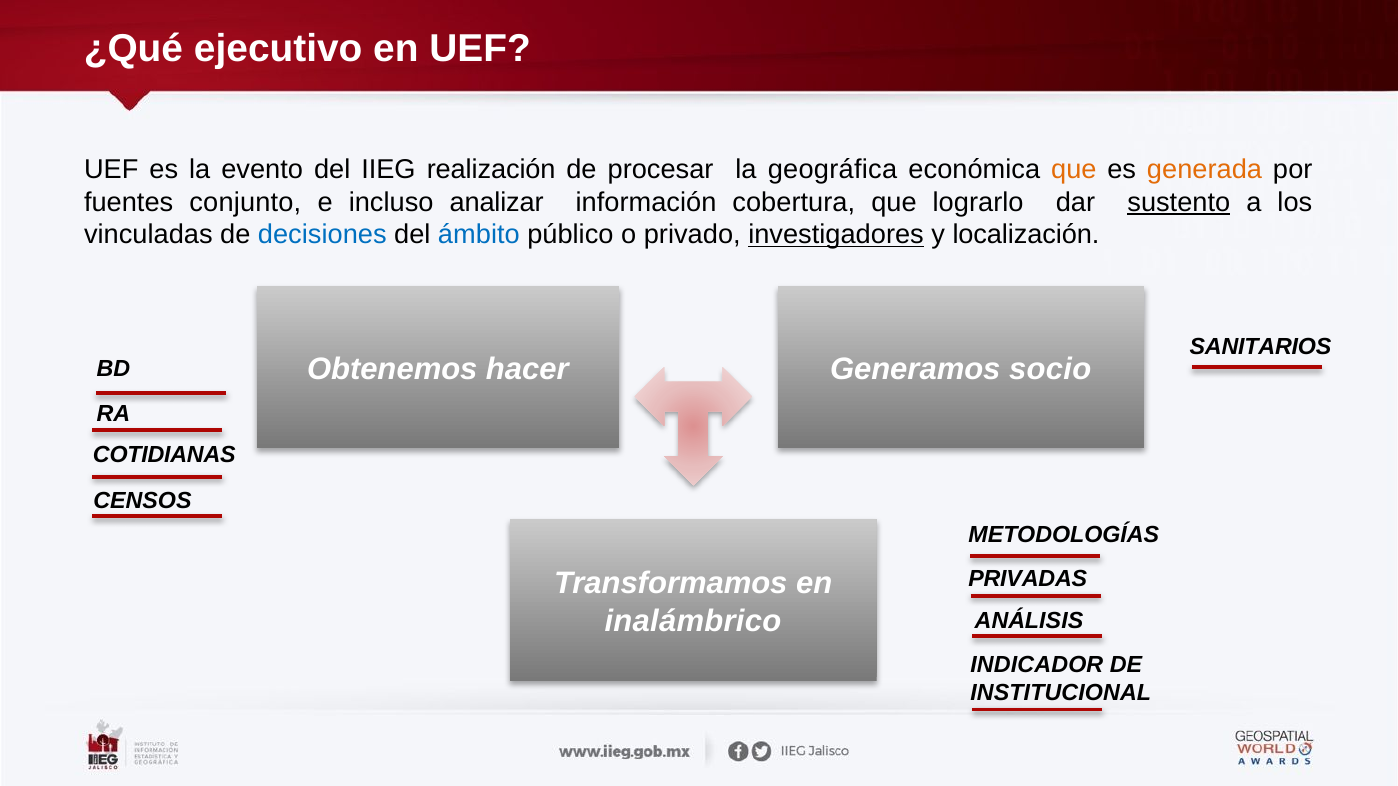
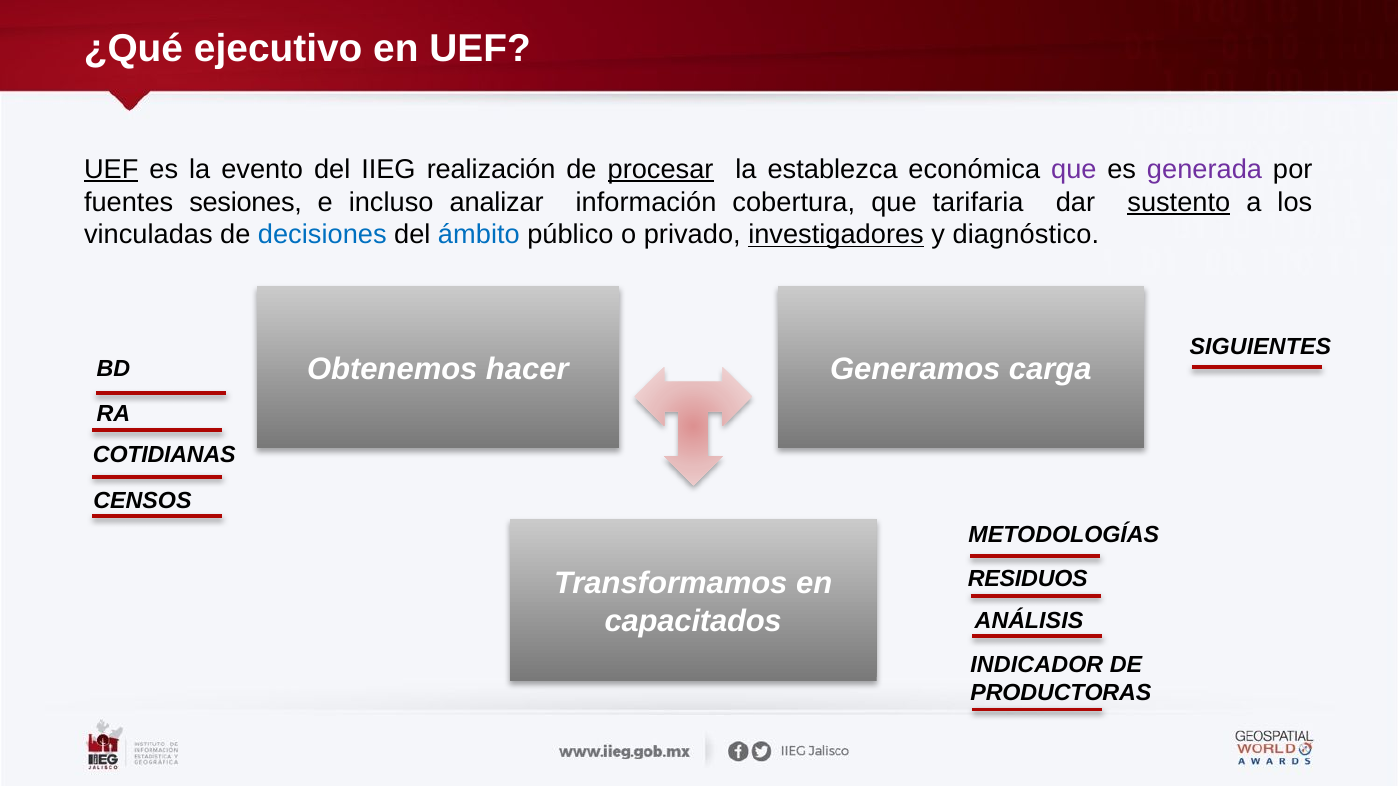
UEF at (111, 170) underline: none -> present
procesar underline: none -> present
geográfica: geográfica -> establezca
que at (1074, 170) colour: orange -> purple
generada colour: orange -> purple
conjunto: conjunto -> sesiones
lograrlo: lograrlo -> tarifaria
localización: localización -> diagnóstico
SANITARIOS: SANITARIOS -> SIGUIENTES
socio: socio -> carga
PRIVADAS: PRIVADAS -> RESIDUOS
inalámbrico: inalámbrico -> capacitados
INSTITUCIONAL: INSTITUCIONAL -> PRODUCTORAS
